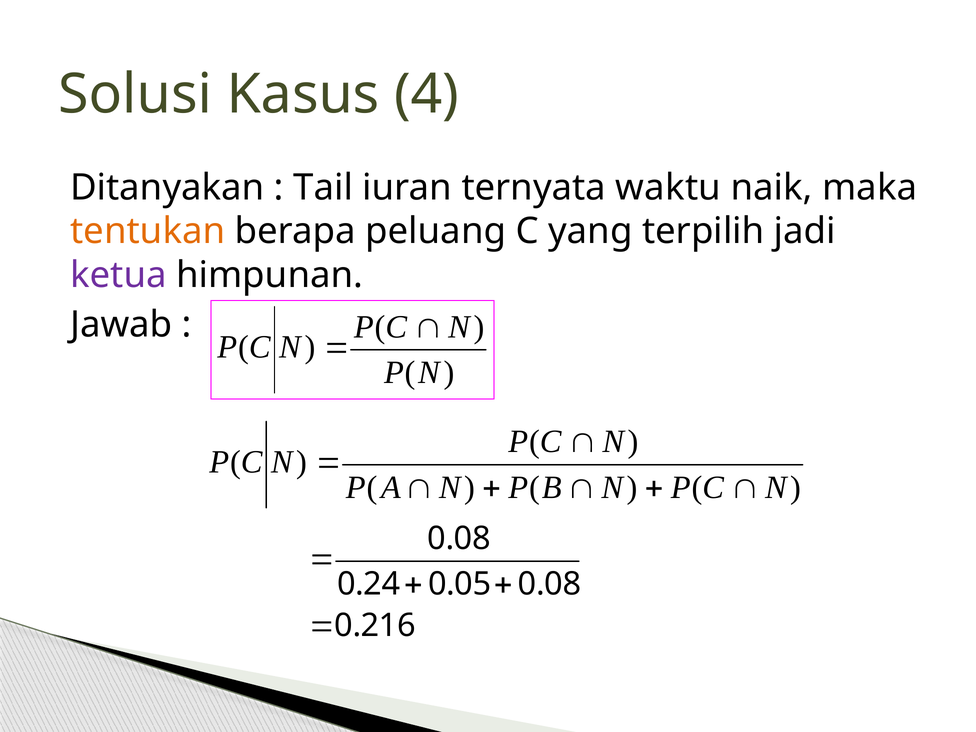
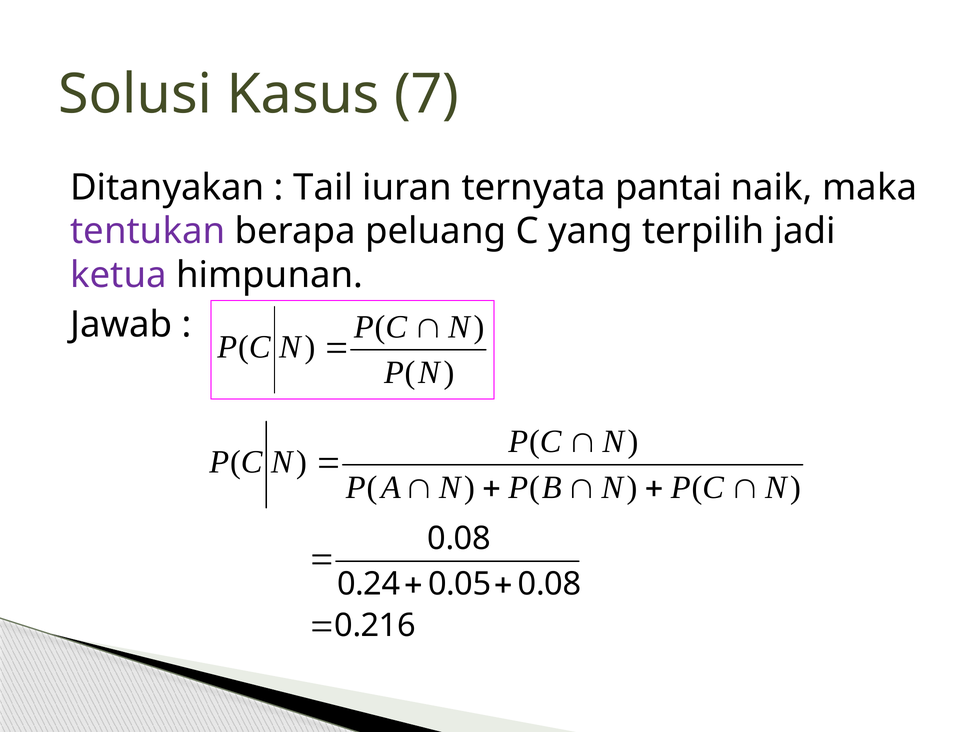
4: 4 -> 7
waktu: waktu -> pantai
tentukan colour: orange -> purple
